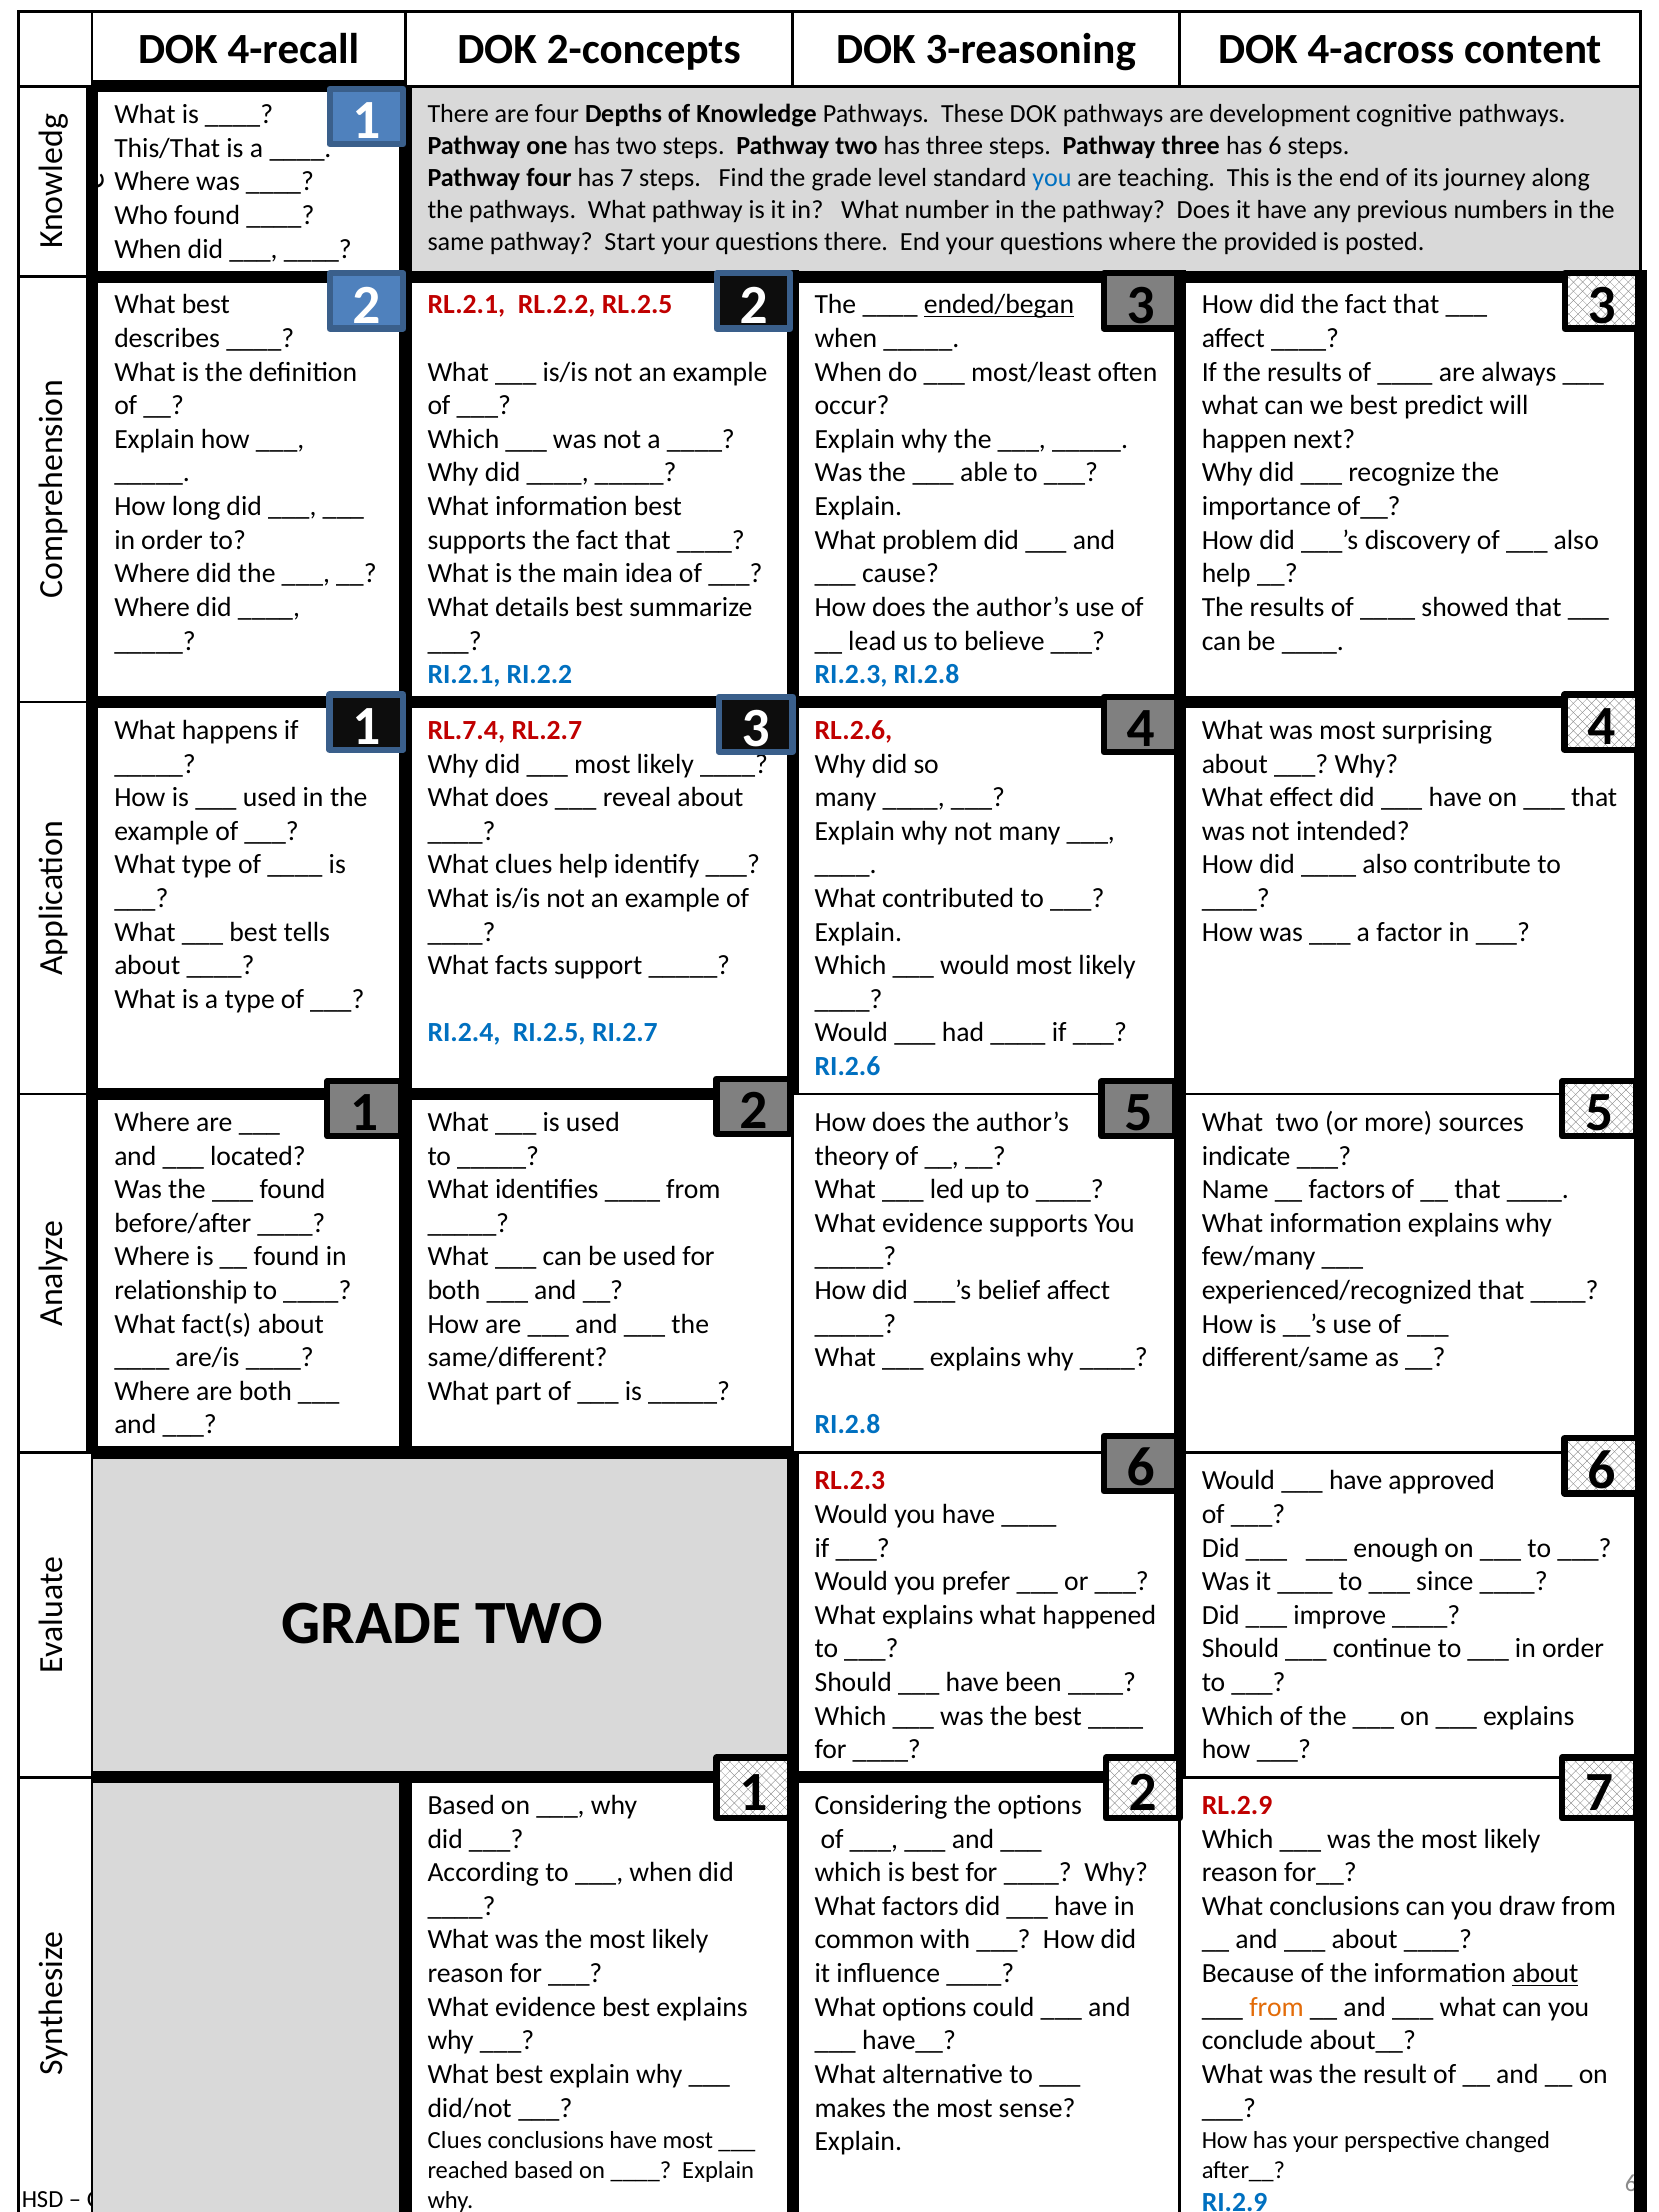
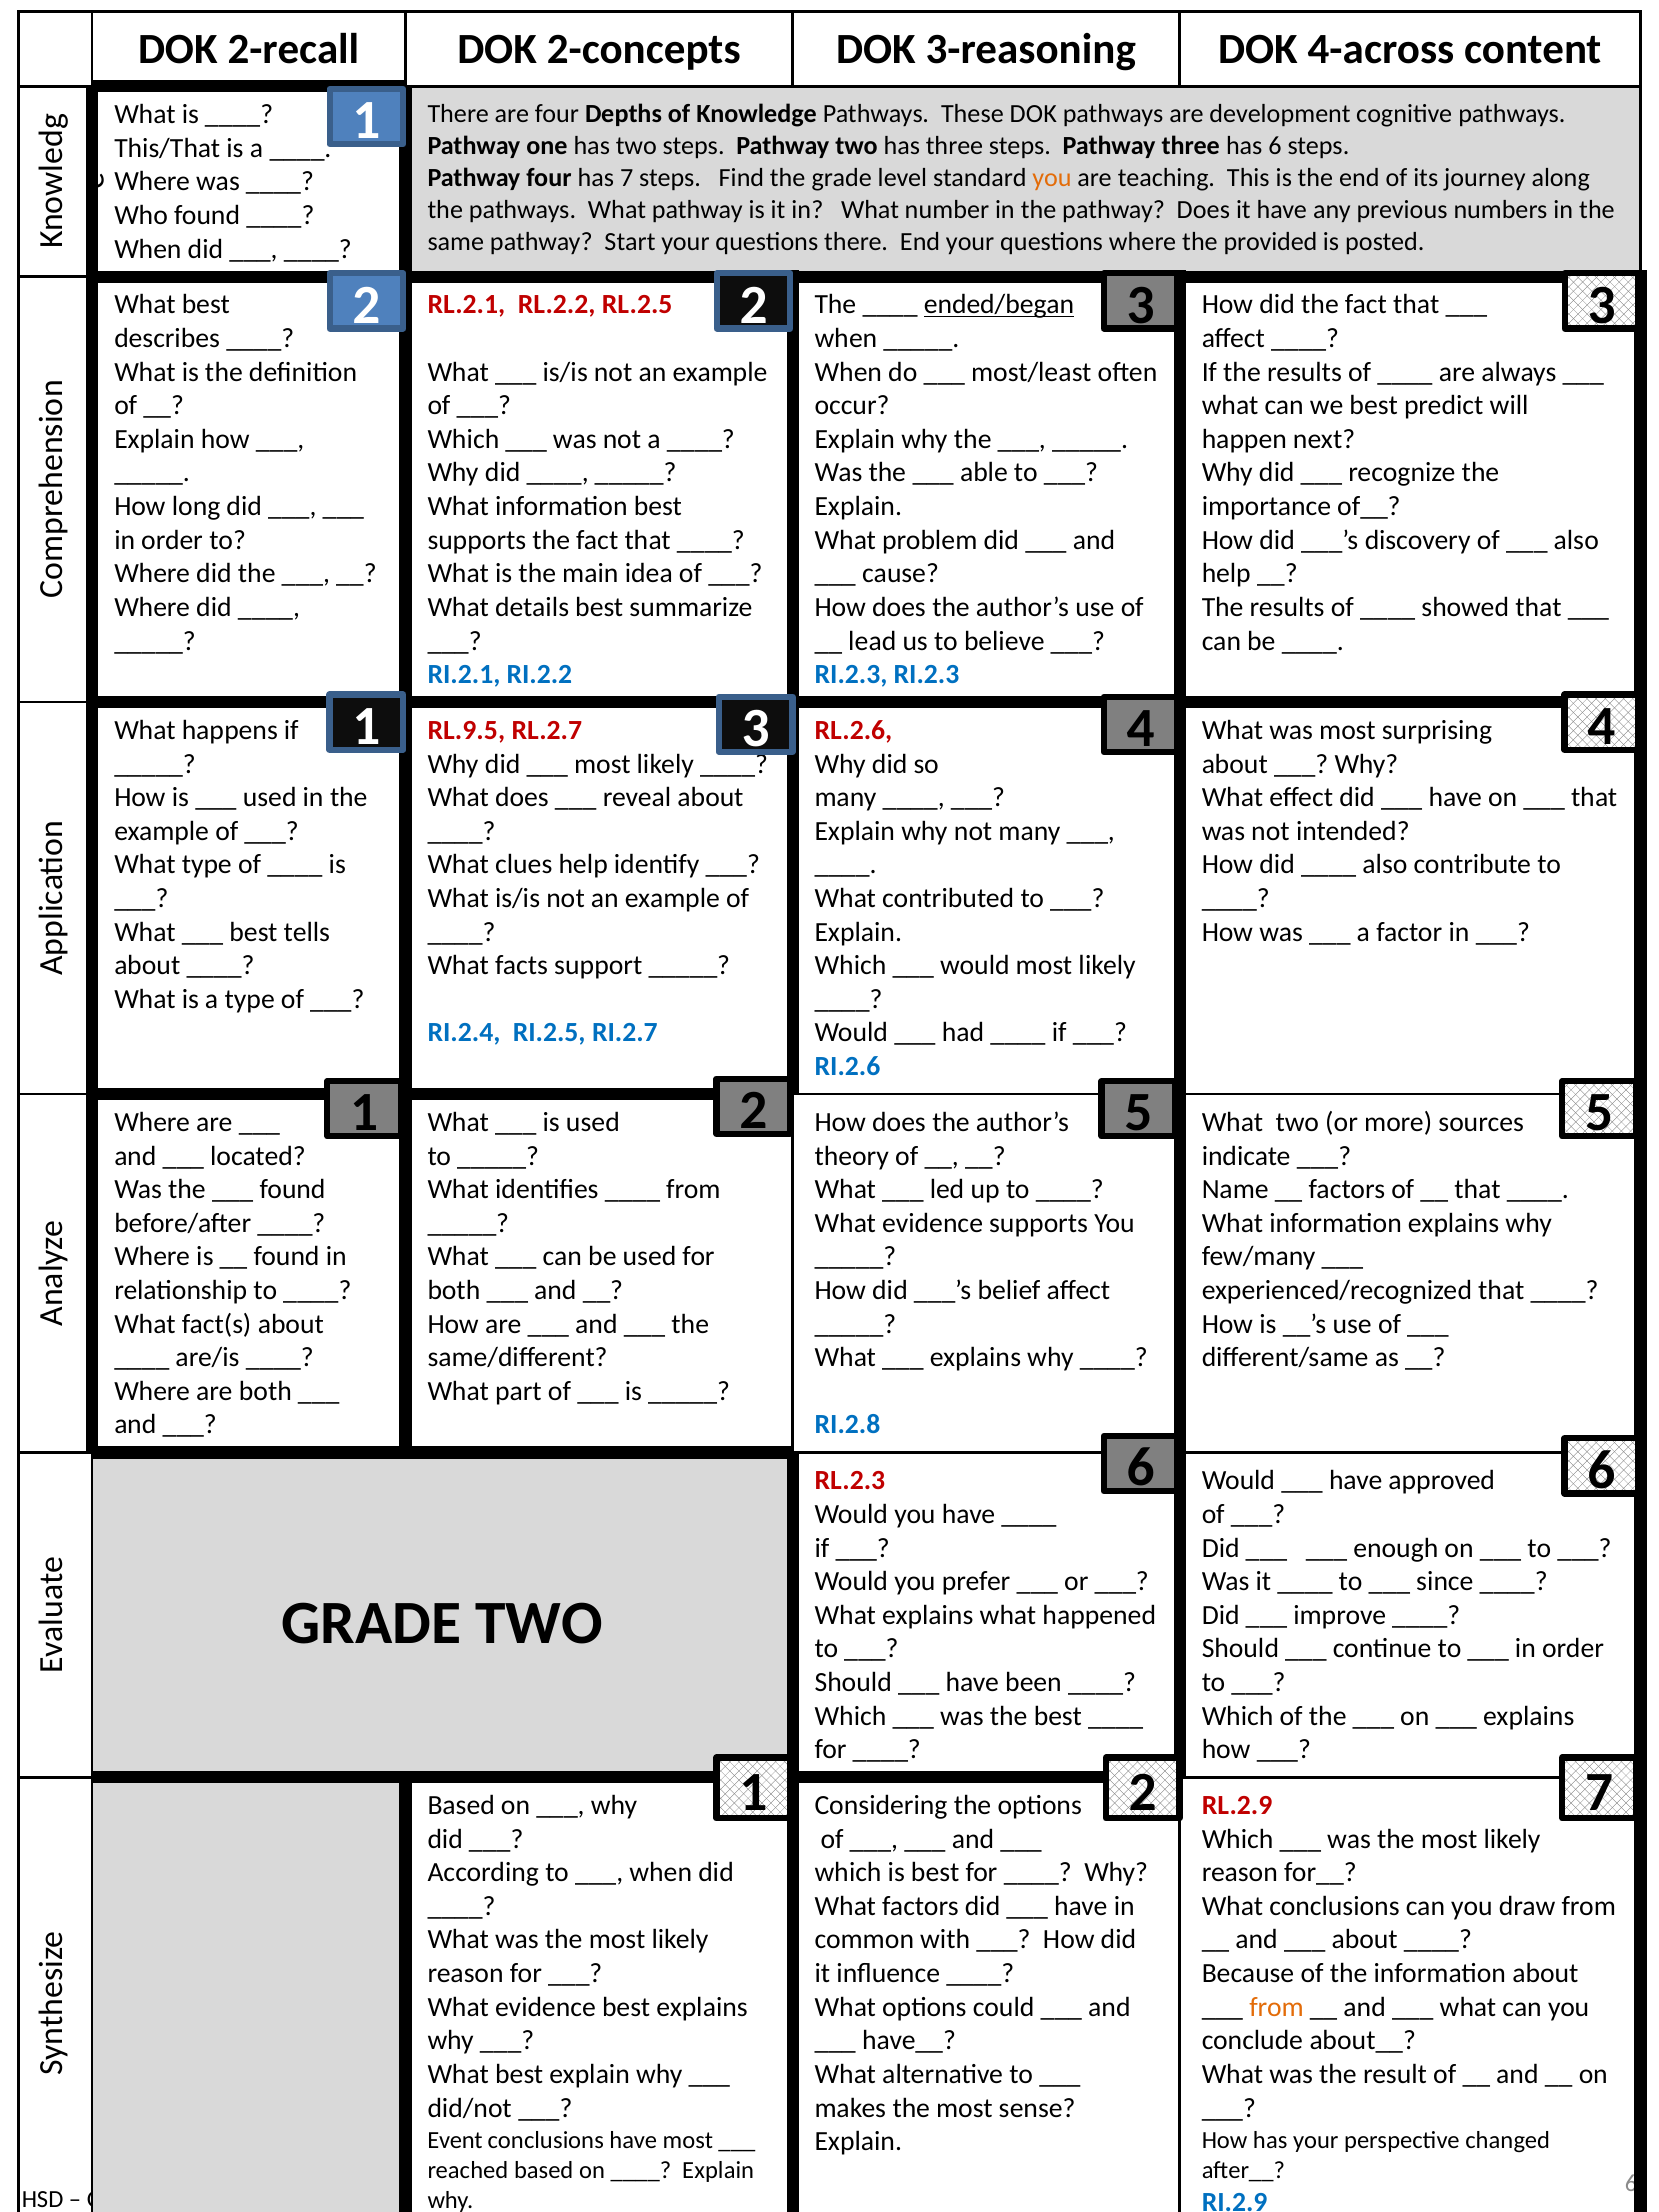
4-recall: 4-recall -> 2-recall
you at (1052, 178) colour: blue -> orange
RI.2.3 RI.2.8: RI.2.8 -> RI.2.3
RL.7.4: RL.7.4 -> RL.9.5
about at (1545, 1973) underline: present -> none
Clues at (455, 2140): Clues -> Event
